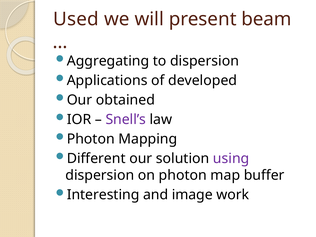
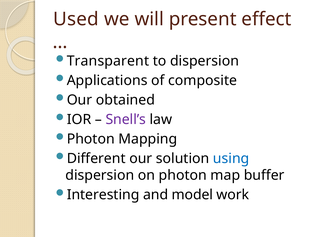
beam: beam -> effect
Aggregating: Aggregating -> Transparent
developed: developed -> composite
using colour: purple -> blue
image: image -> model
